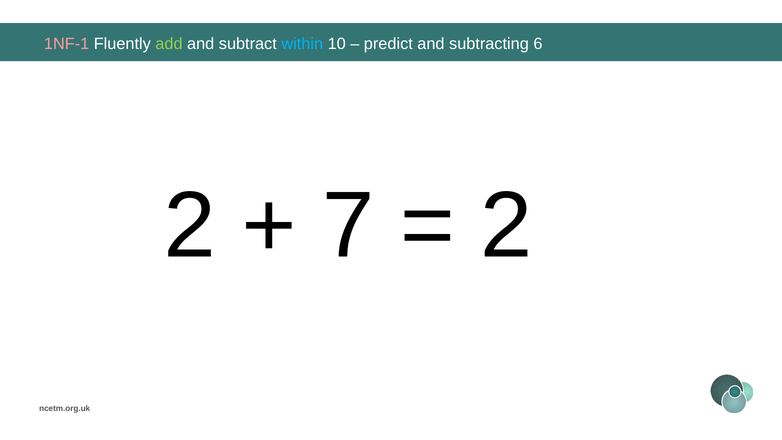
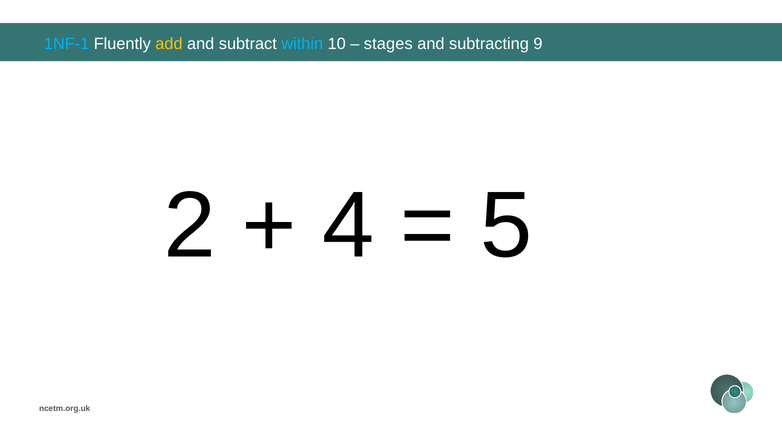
1NF-1 colour: pink -> light blue
add colour: light green -> yellow
predict: predict -> stages
6: 6 -> 9
7: 7 -> 4
2 at (507, 226): 2 -> 5
